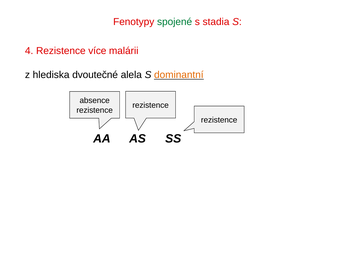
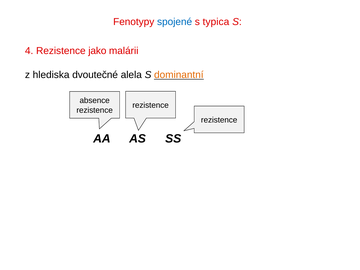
spojené colour: green -> blue
stadia: stadia -> typica
více: více -> jako
